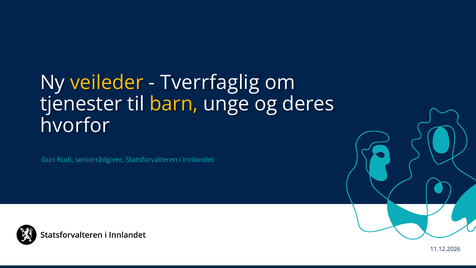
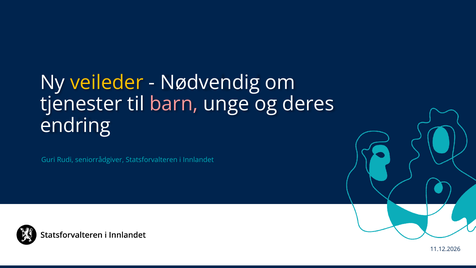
Tverrfaglig: Tverrfaglig -> Nødvendig
barn colour: yellow -> pink
hvorfor: hvorfor -> endring
